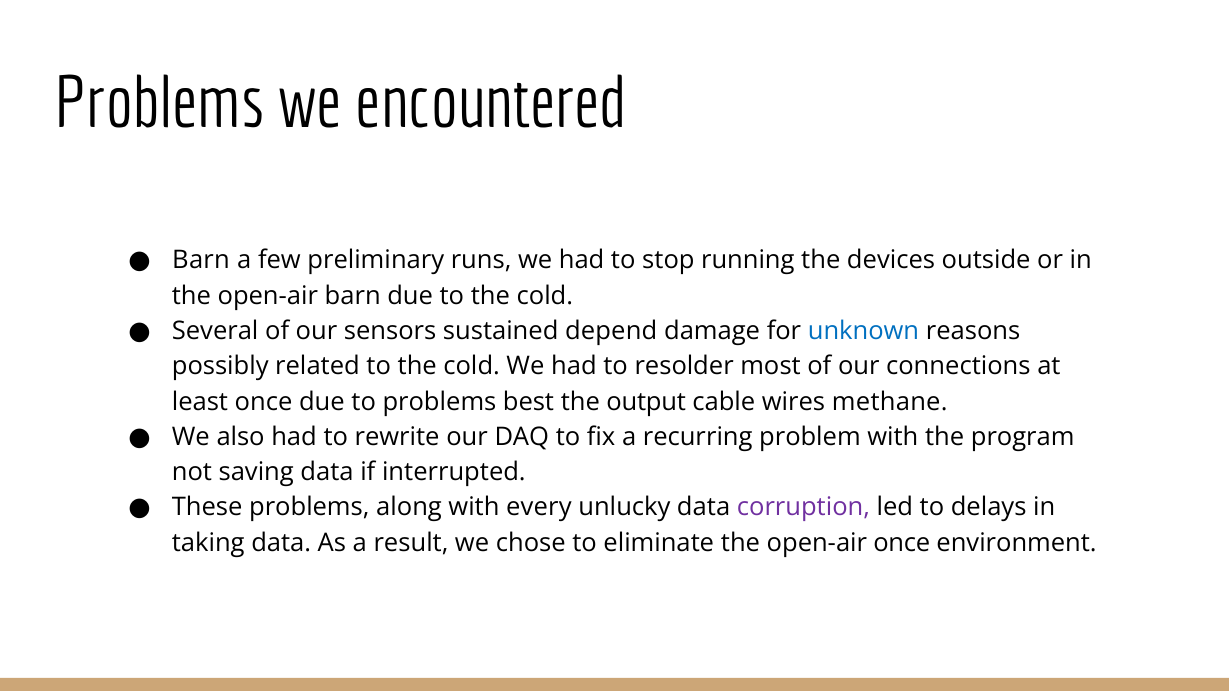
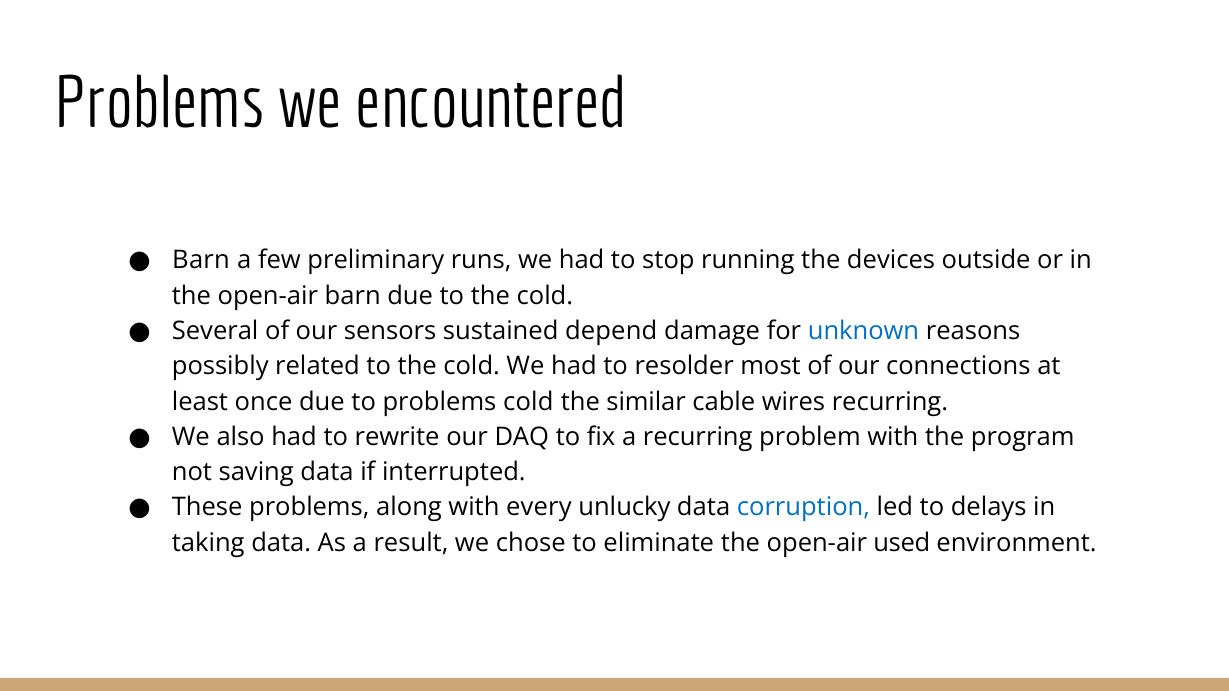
problems best: best -> cold
output: output -> similar
wires methane: methane -> recurring
corruption colour: purple -> blue
open-air once: once -> used
